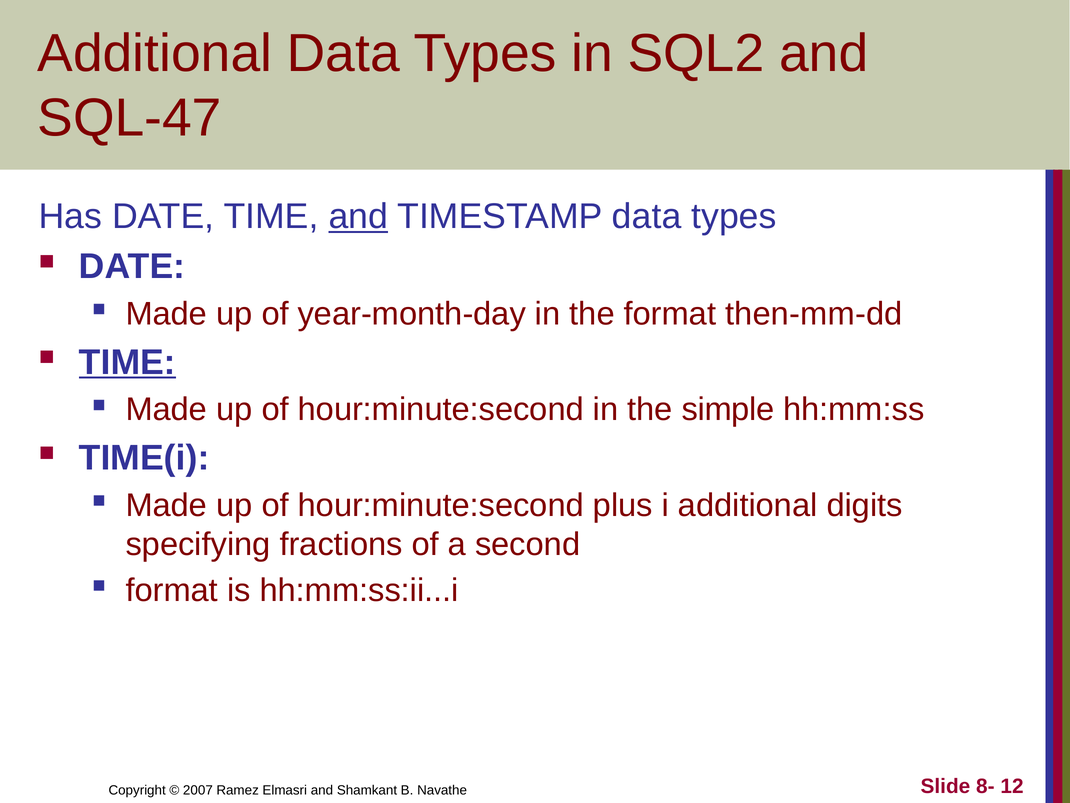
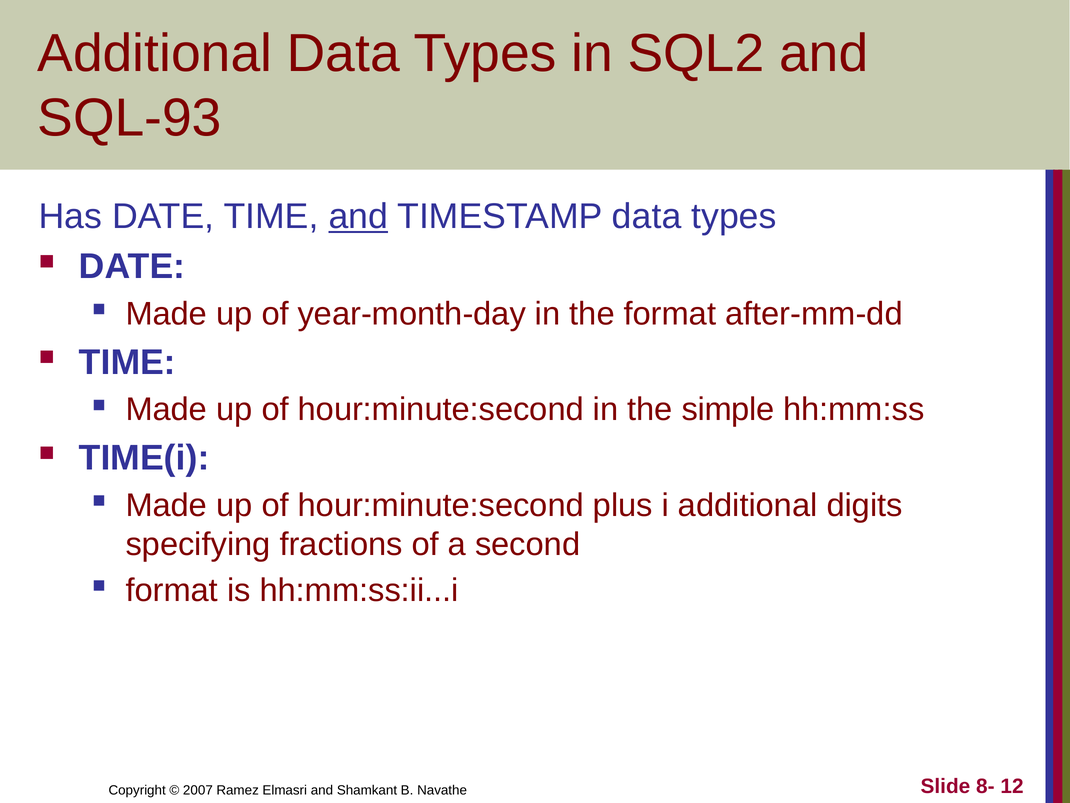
SQL-47: SQL-47 -> SQL-93
then-mm-dd: then-mm-dd -> after-mm-dd
TIME at (127, 362) underline: present -> none
